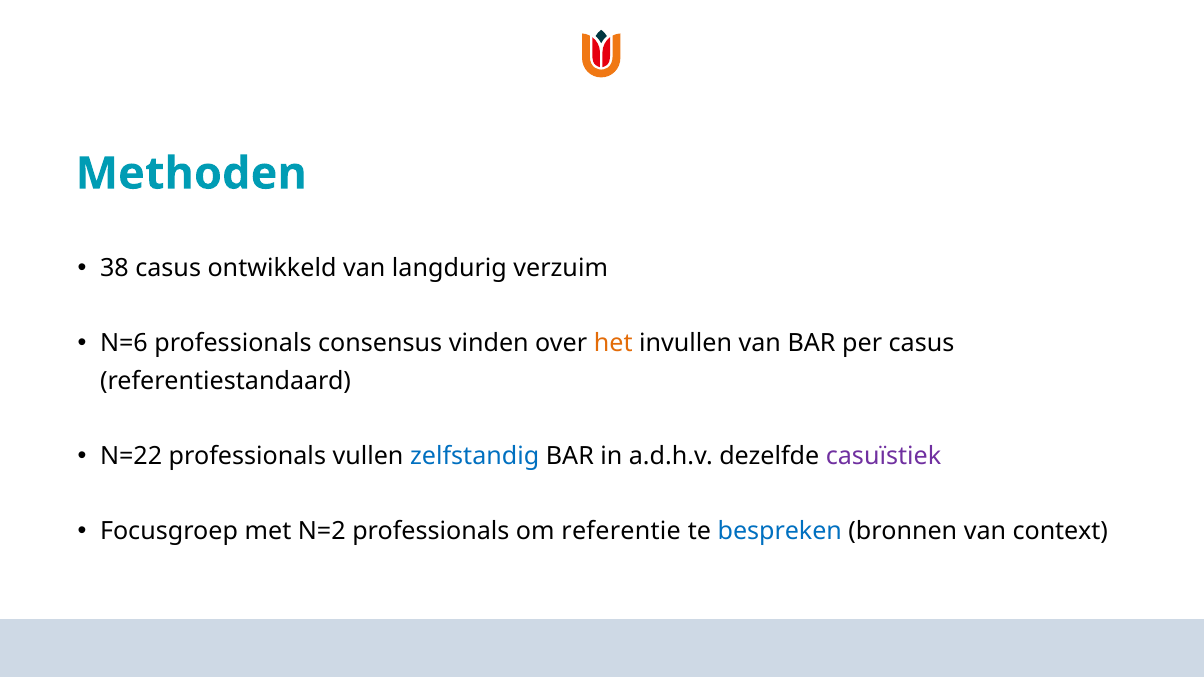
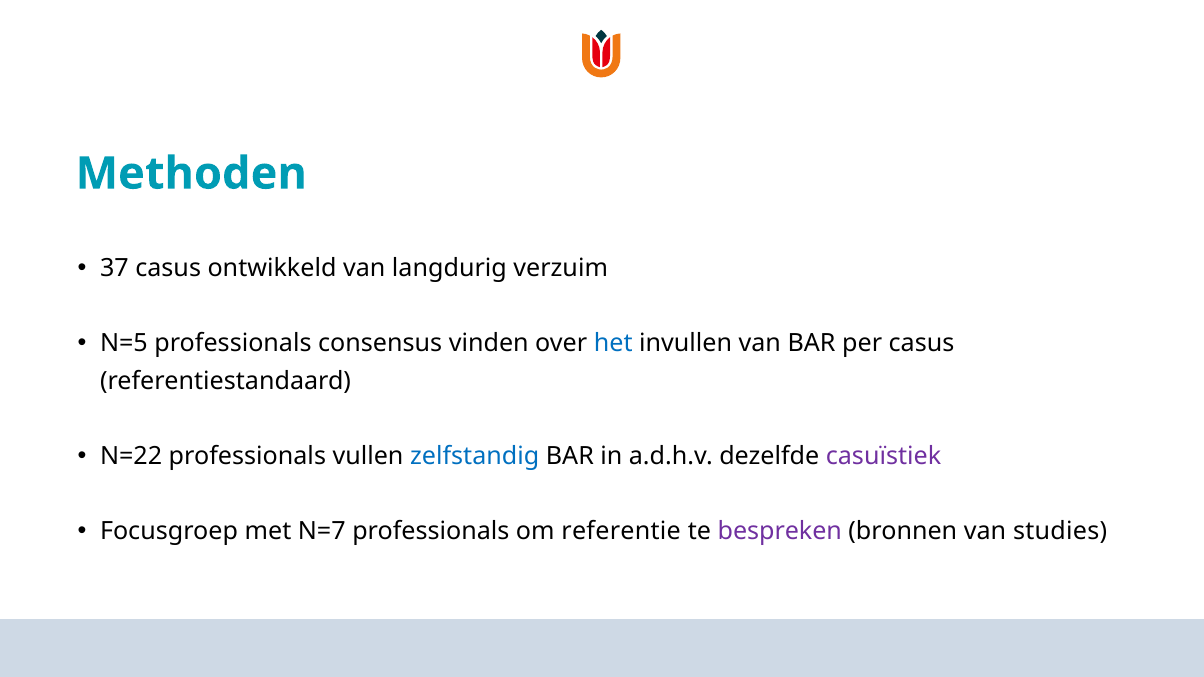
38: 38 -> 37
N=6: N=6 -> N=5
het colour: orange -> blue
N=2: N=2 -> N=7
bespreken colour: blue -> purple
context: context -> studies
